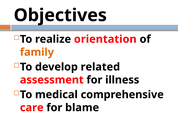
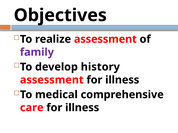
realize orientation: orientation -> assessment
family colour: orange -> purple
related: related -> history
blame at (82, 108): blame -> illness
